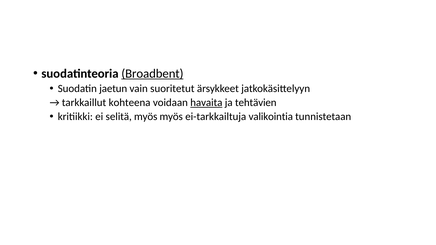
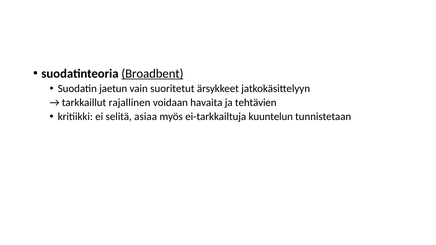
kohteena: kohteena -> rajallinen
havaita underline: present -> none
selitä myös: myös -> asiaa
valikointia: valikointia -> kuuntelun
